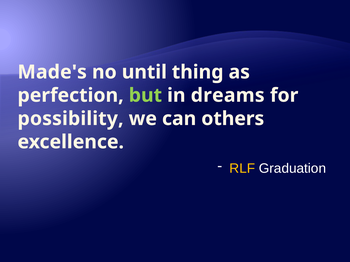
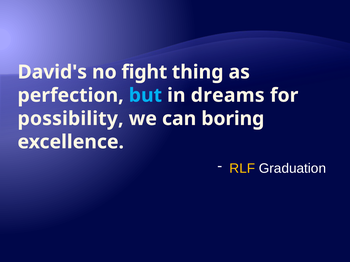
Made's: Made's -> David's
until: until -> fight
but colour: light green -> light blue
others: others -> boring
